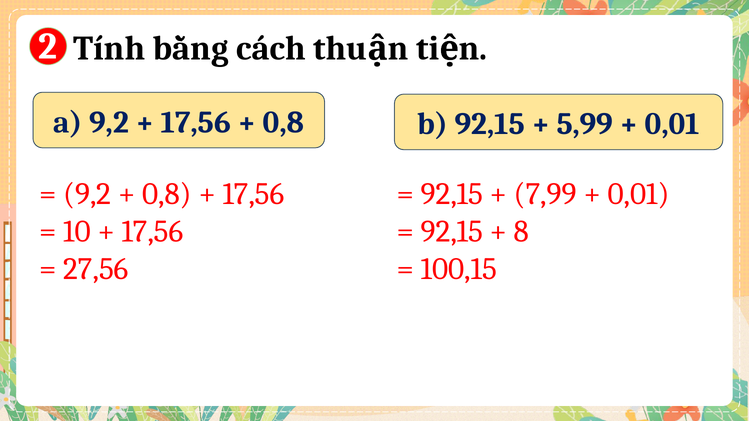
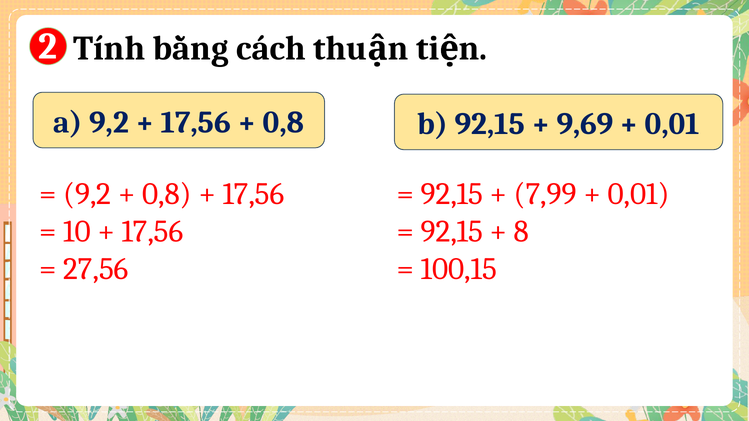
5,99: 5,99 -> 9,69
